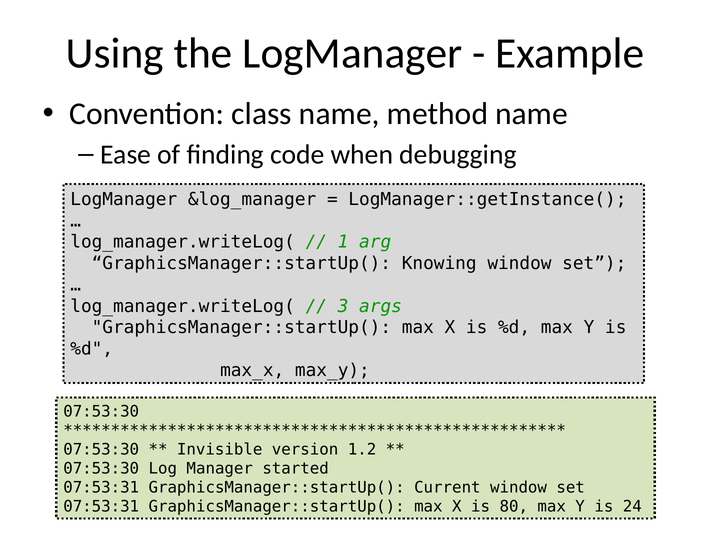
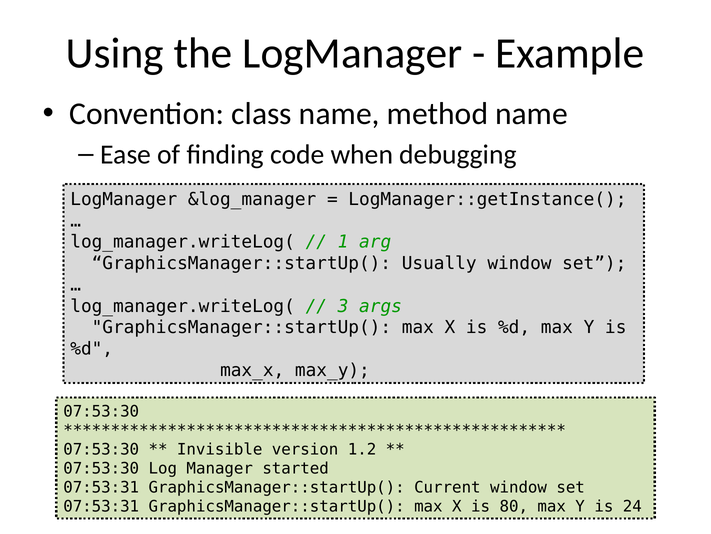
Knowing: Knowing -> Usually
